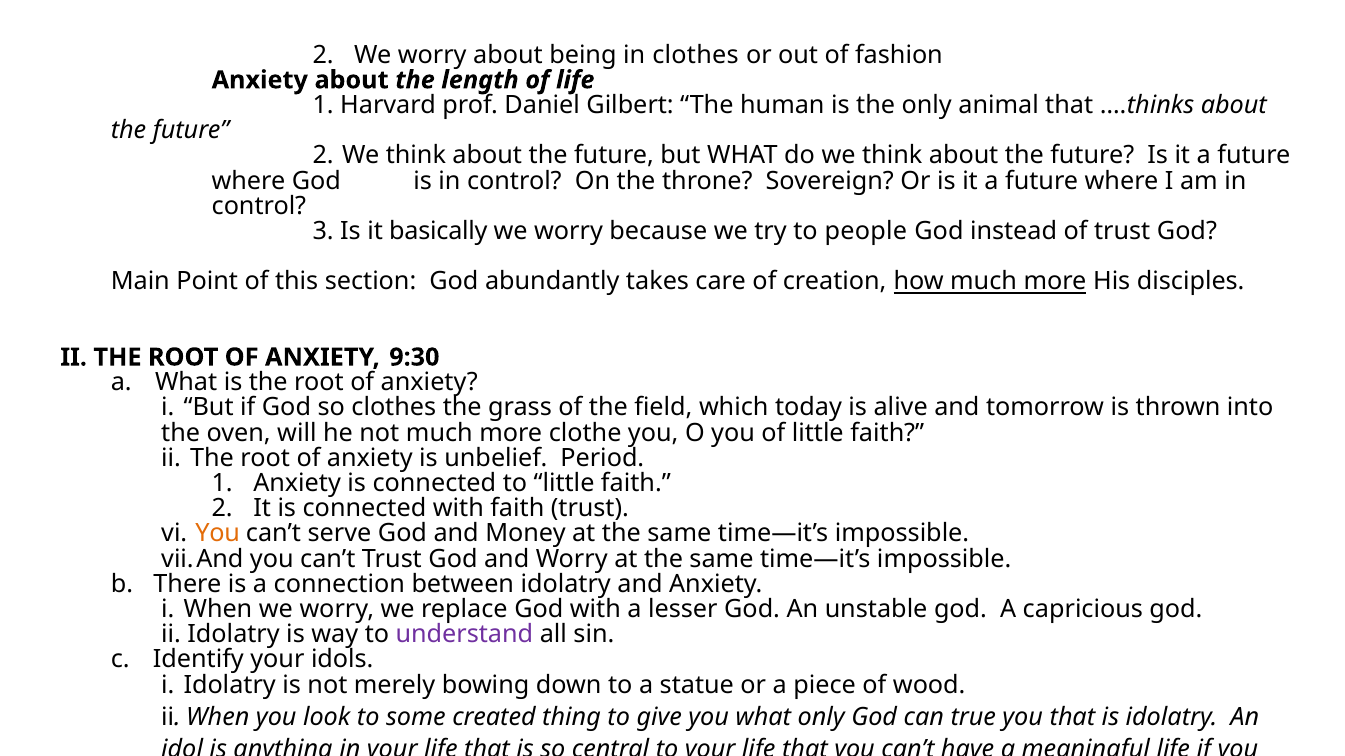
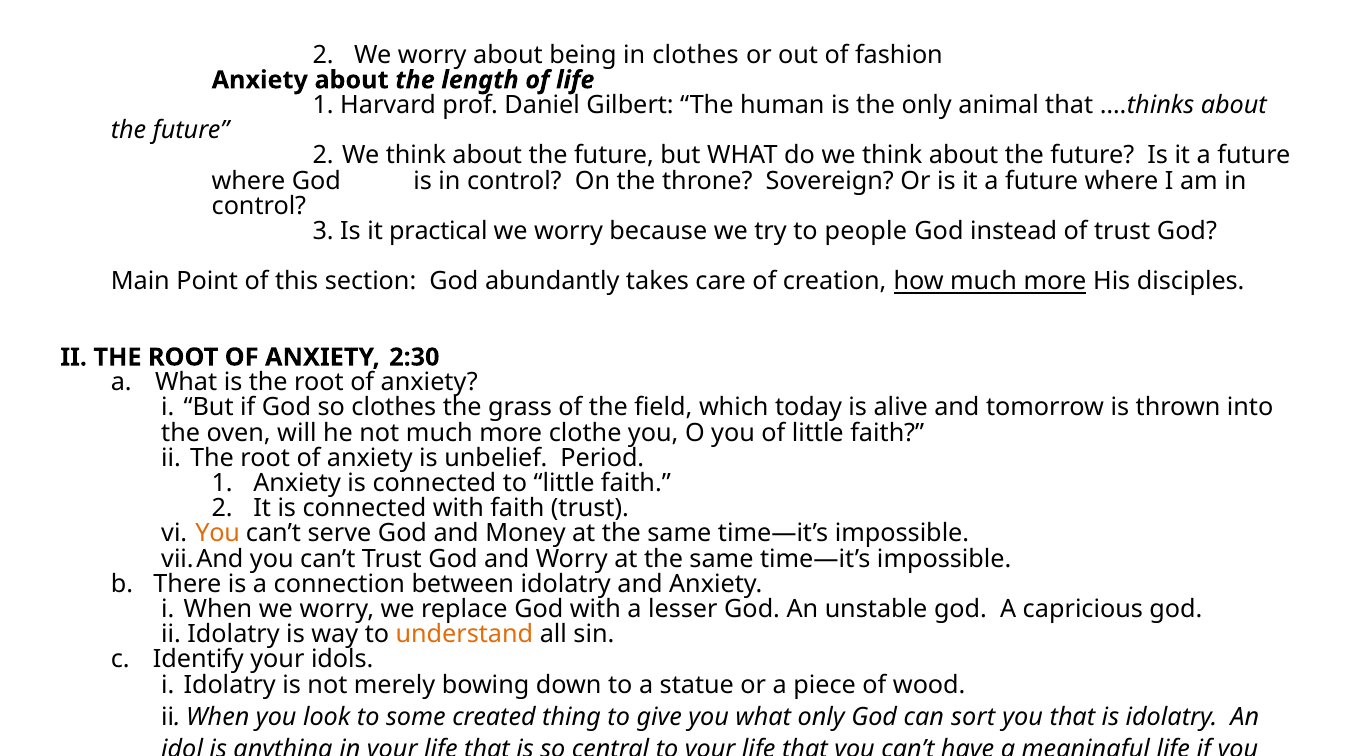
basically: basically -> practical
9:30: 9:30 -> 2:30
understand colour: purple -> orange
true: true -> sort
